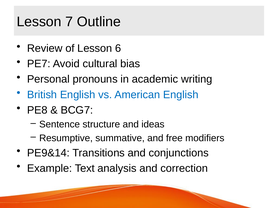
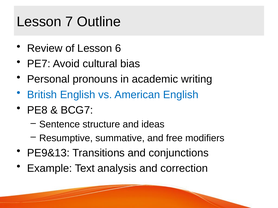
PE9&14: PE9&14 -> PE9&13
